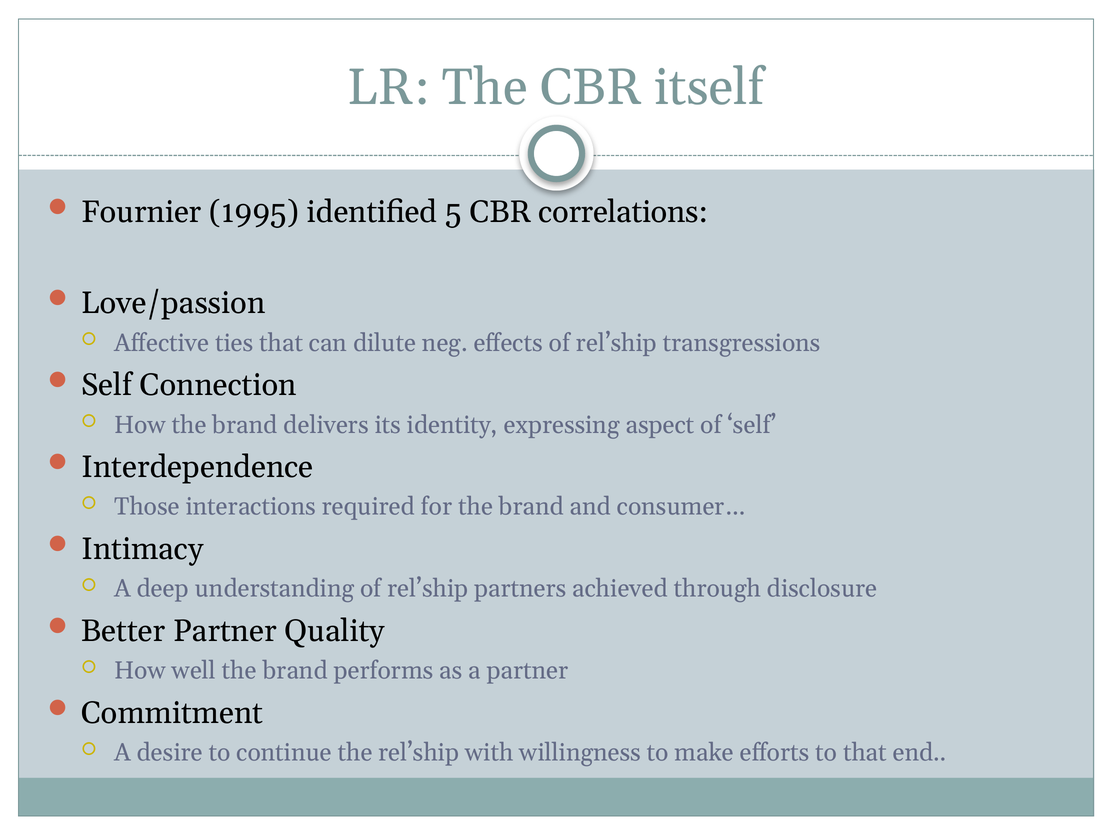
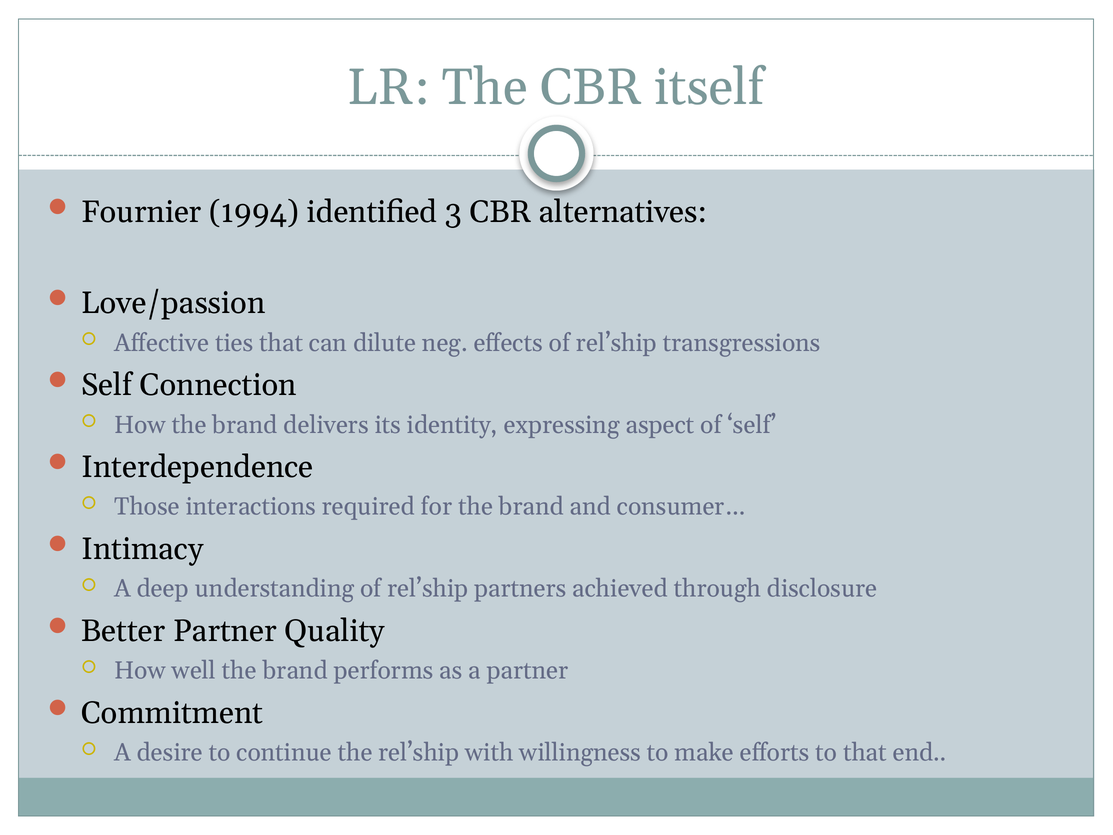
1995: 1995 -> 1994
5: 5 -> 3
correlations: correlations -> alternatives
